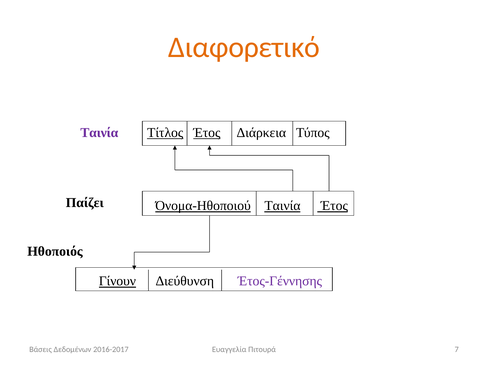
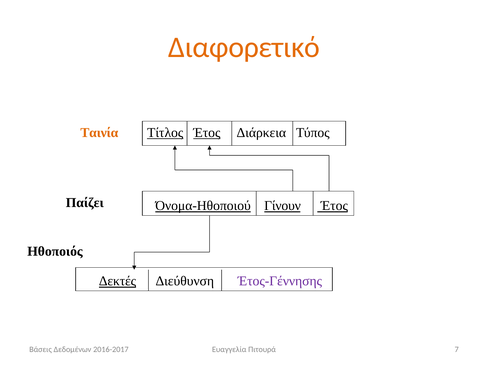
Ταινία at (99, 133) colour: purple -> orange
Όνομα-Ηθοποιού Ταινία: Ταινία -> Γίνουν
Γίνουν: Γίνουν -> Δεκτές
